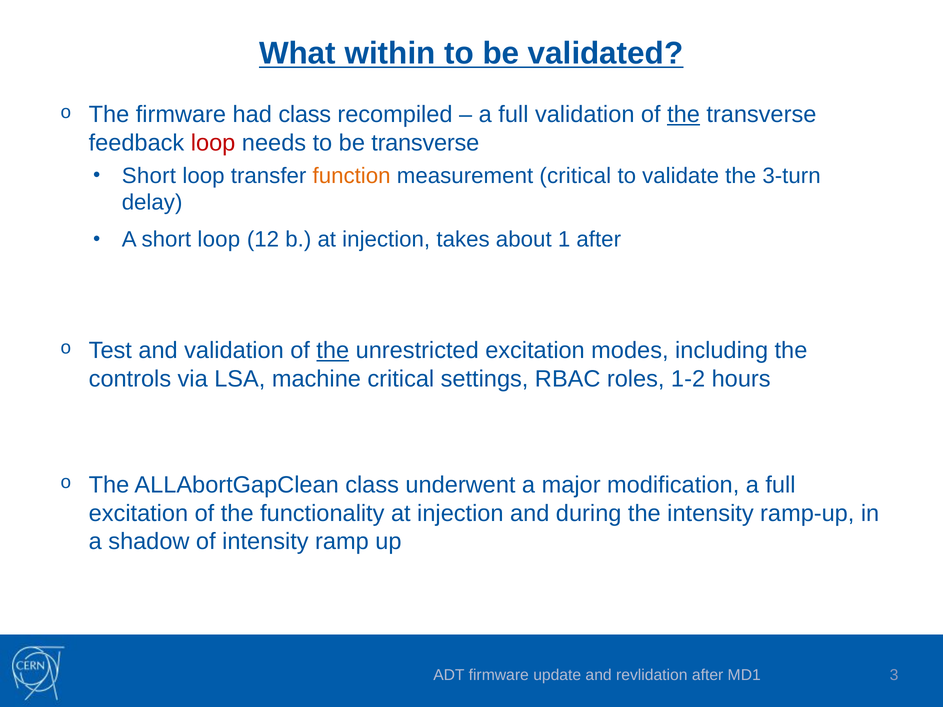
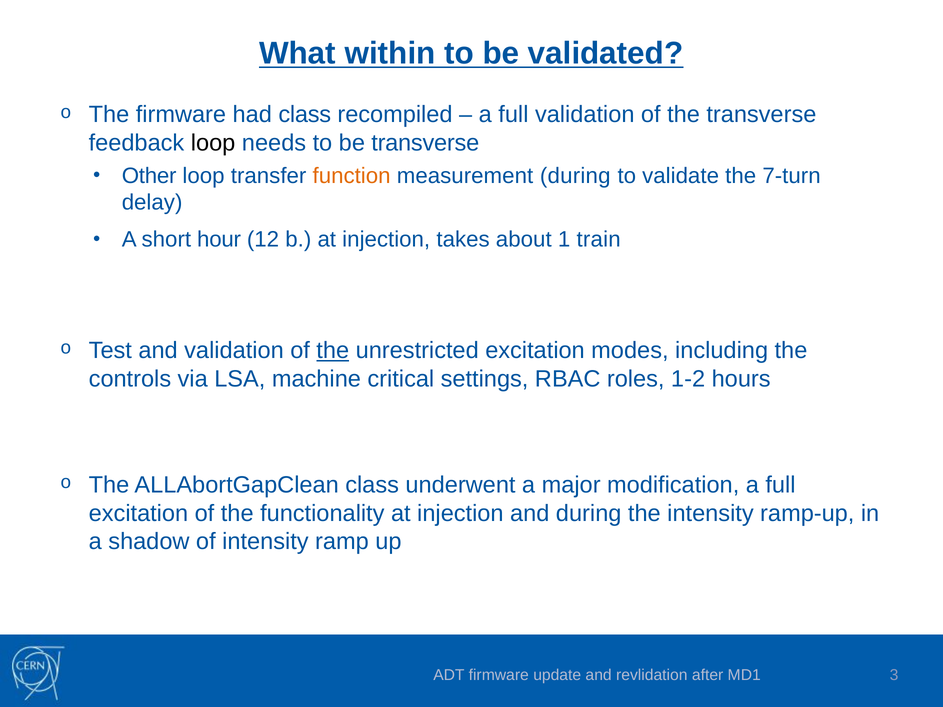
the at (684, 115) underline: present -> none
loop at (213, 143) colour: red -> black
Short at (149, 176): Short -> Other
measurement critical: critical -> during
3-turn: 3-turn -> 7-turn
A short loop: loop -> hour
1 after: after -> train
